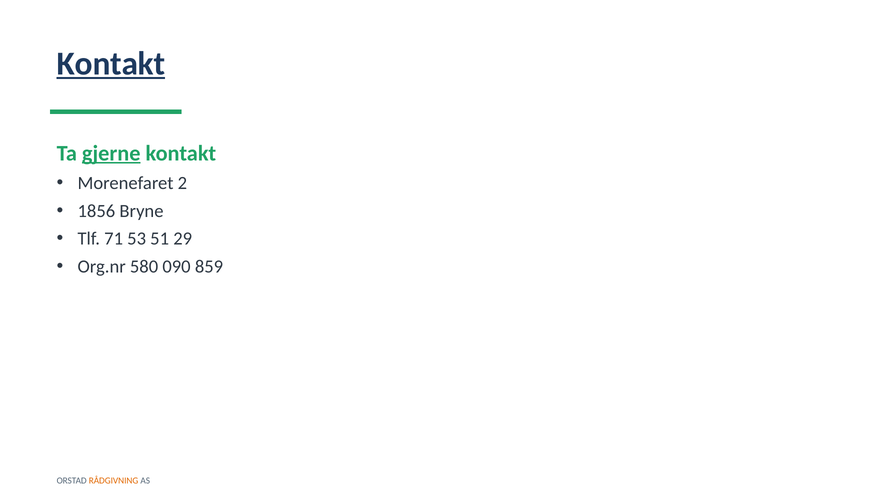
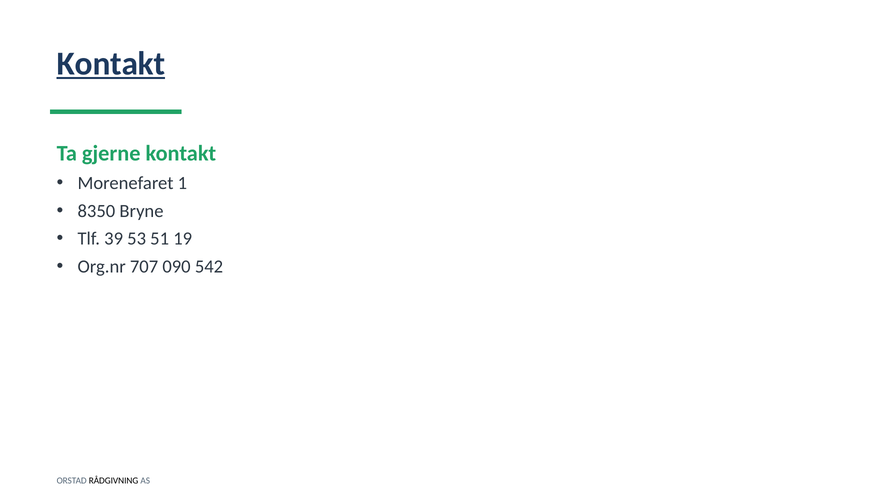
gjerne underline: present -> none
2: 2 -> 1
1856: 1856 -> 8350
71: 71 -> 39
29: 29 -> 19
580: 580 -> 707
859: 859 -> 542
RÅDGIVNING colour: orange -> black
